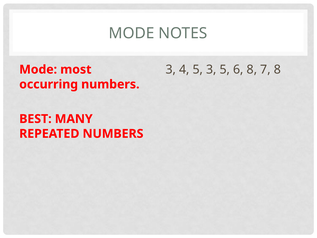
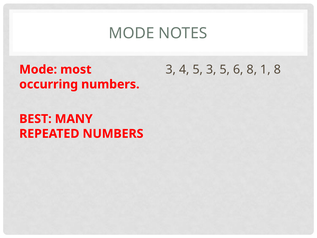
7: 7 -> 1
